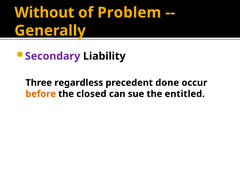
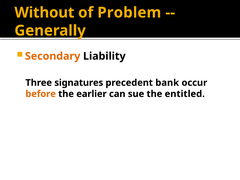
Secondary colour: purple -> orange
regardless: regardless -> signatures
done: done -> bank
closed: closed -> earlier
